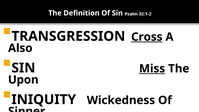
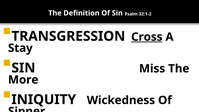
Also: Also -> Stay
Miss underline: present -> none
Upon: Upon -> More
